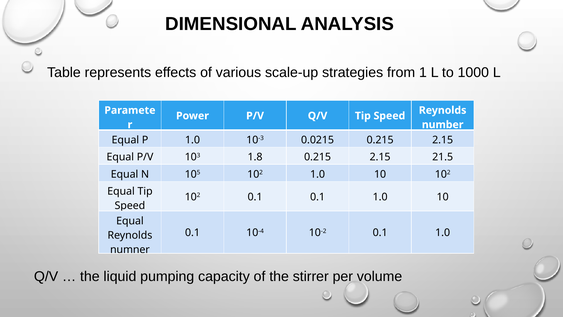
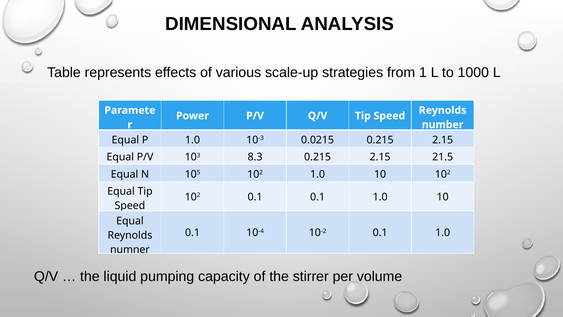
1.8: 1.8 -> 8.3
